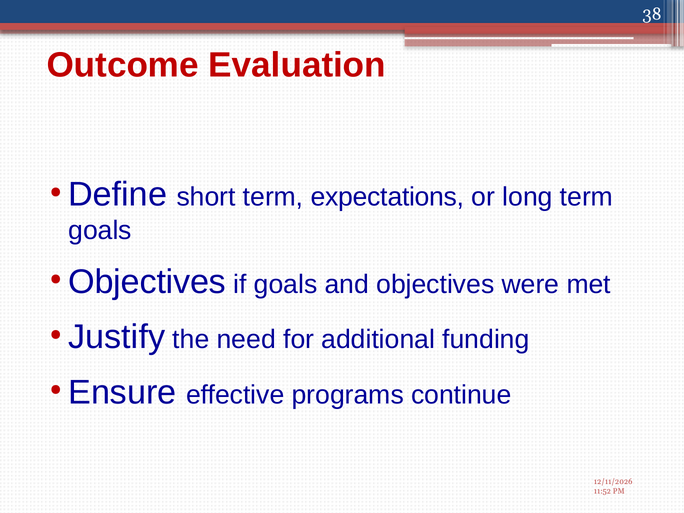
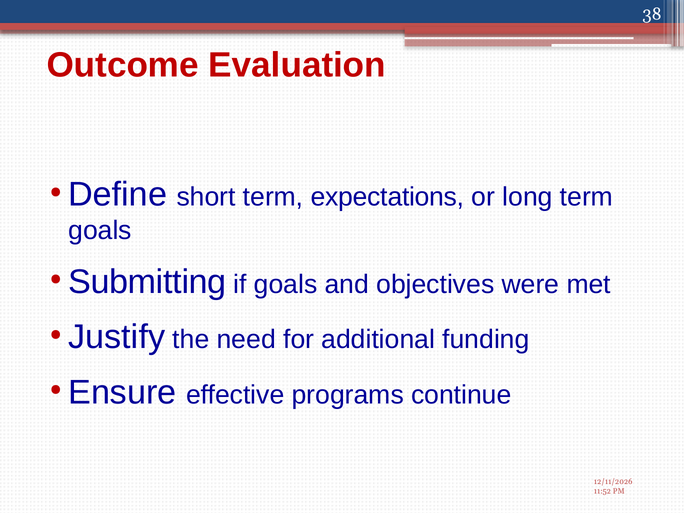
Objectives at (147, 282): Objectives -> Submitting
